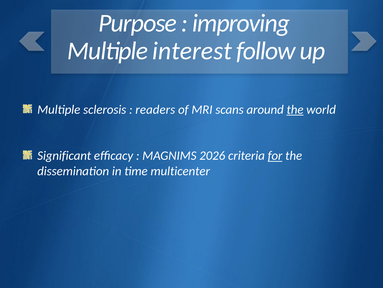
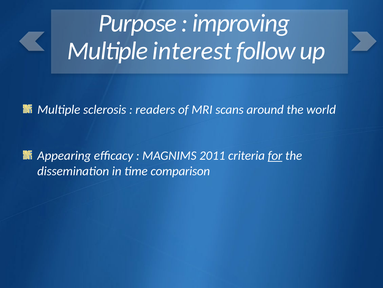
the at (295, 109) underline: present -> none
Significant: Significant -> Appearing
2026: 2026 -> 2011
multicenter: multicenter -> comparison
